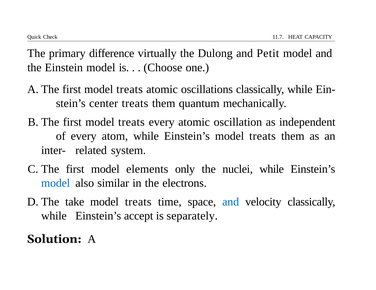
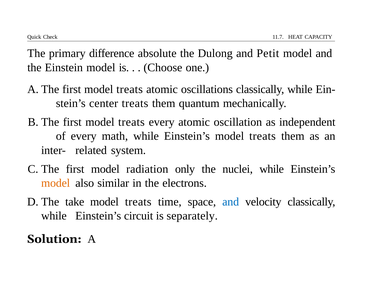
virtually: virtually -> absolute
atom: atom -> math
elements: elements -> radiation
model at (56, 183) colour: blue -> orange
accept: accept -> circuit
